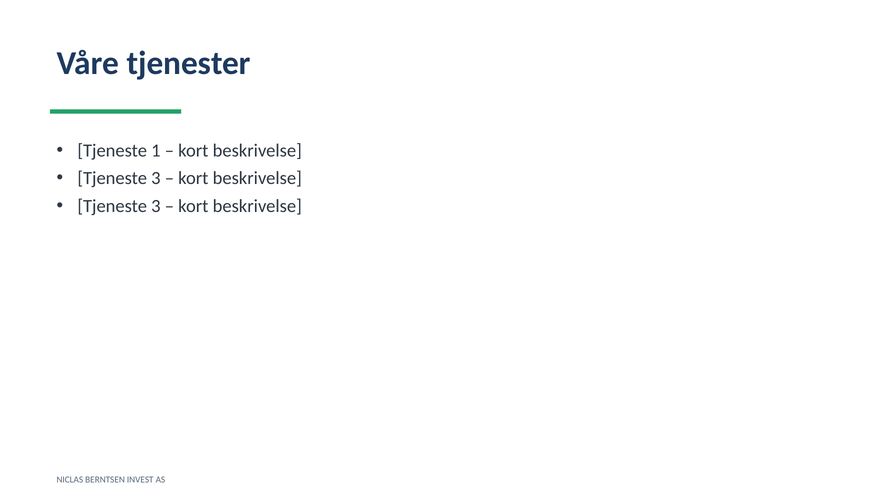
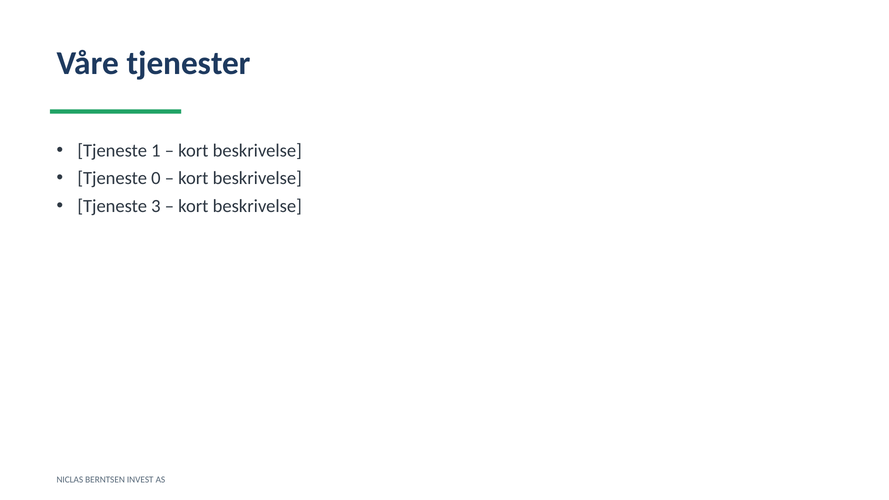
3 at (156, 178): 3 -> 0
